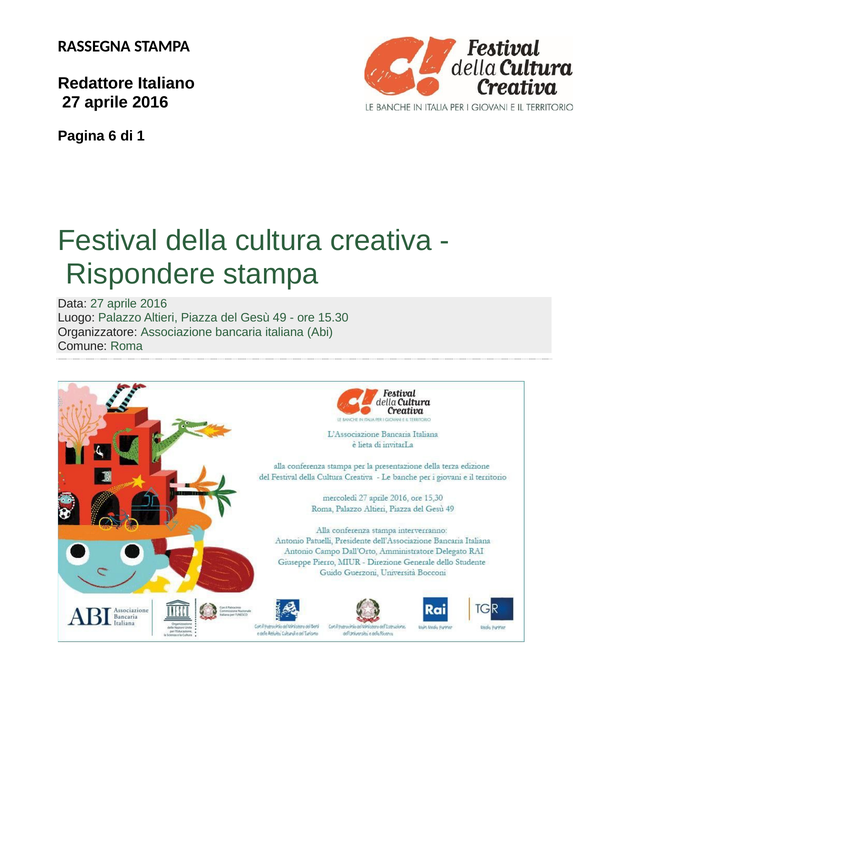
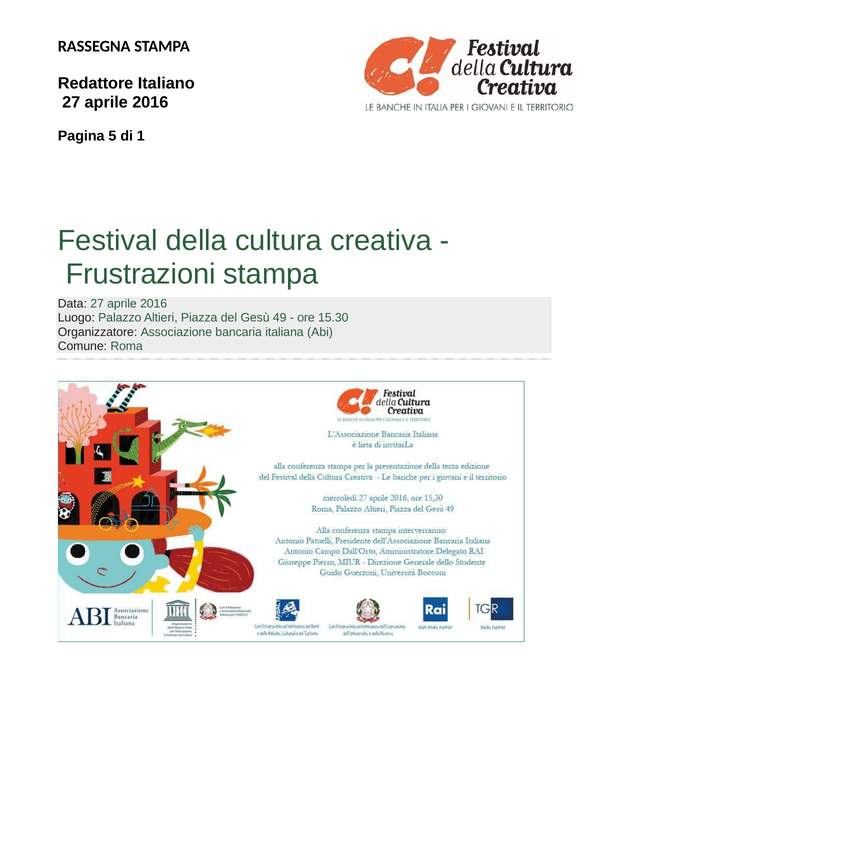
6: 6 -> 5
Rispondere: Rispondere -> Frustrazioni
